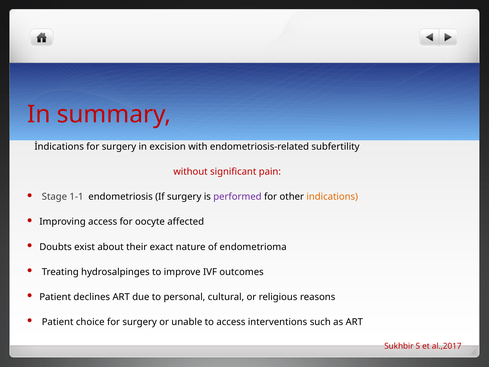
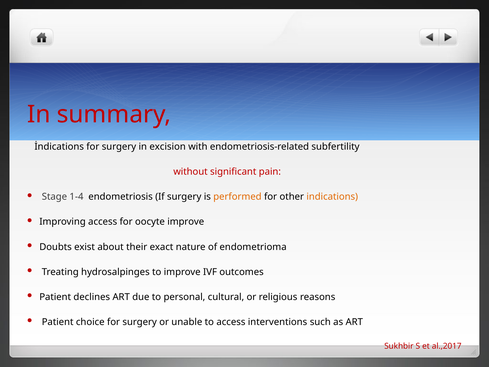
1-1: 1-1 -> 1-4
performed colour: purple -> orange
oocyte affected: affected -> improve
